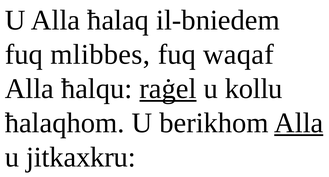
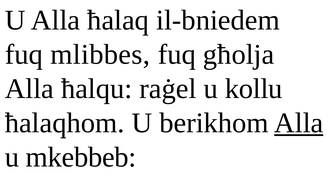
waqaf: waqaf -> għolja
raġel underline: present -> none
jitkaxkru: jitkaxkru -> mkebbeb
